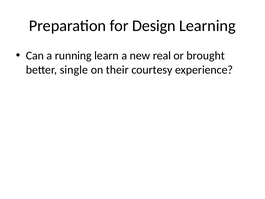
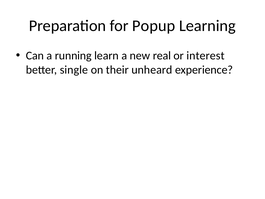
Design: Design -> Popup
brought: brought -> interest
courtesy: courtesy -> unheard
